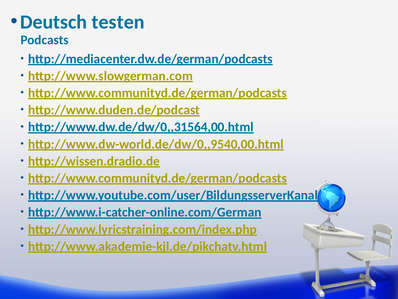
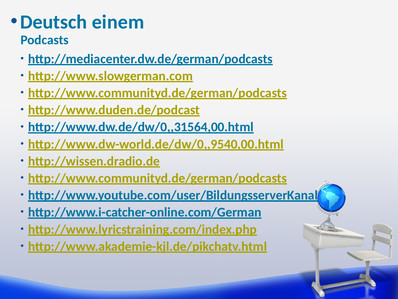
testen: testen -> einem
